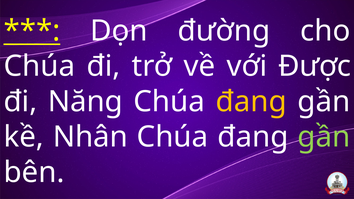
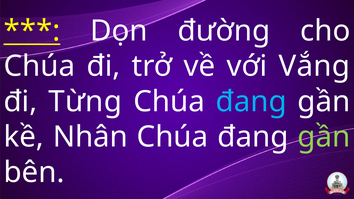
Được: Được -> Vắng
Năng: Năng -> Từng
đang at (251, 102) colour: yellow -> light blue
